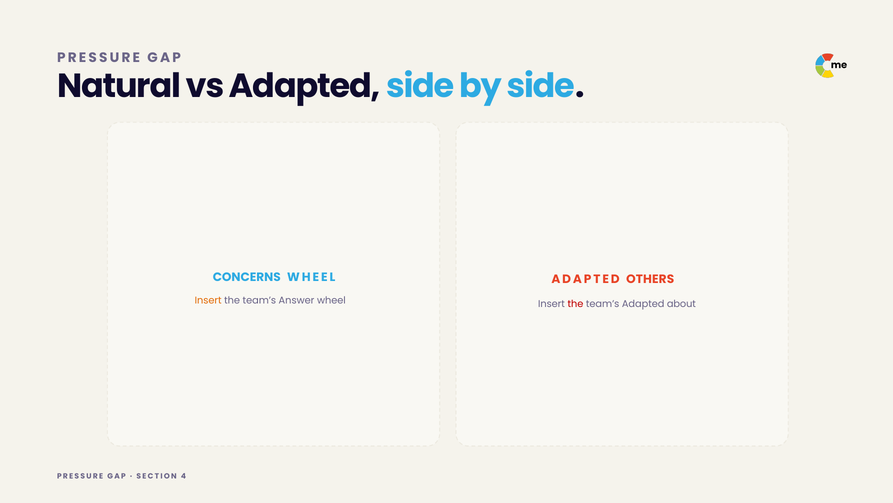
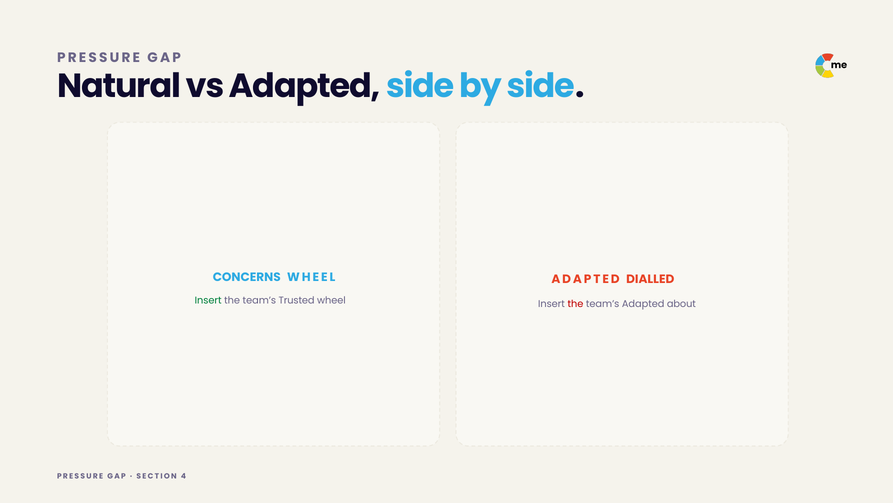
OTHERS: OTHERS -> DIALLED
Insert at (208, 300) colour: orange -> green
Answer: Answer -> Trusted
